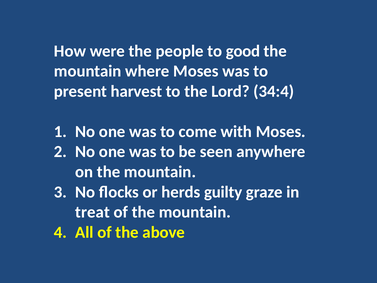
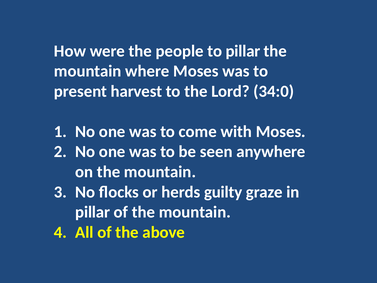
to good: good -> pillar
34:4: 34:4 -> 34:0
treat at (92, 212): treat -> pillar
